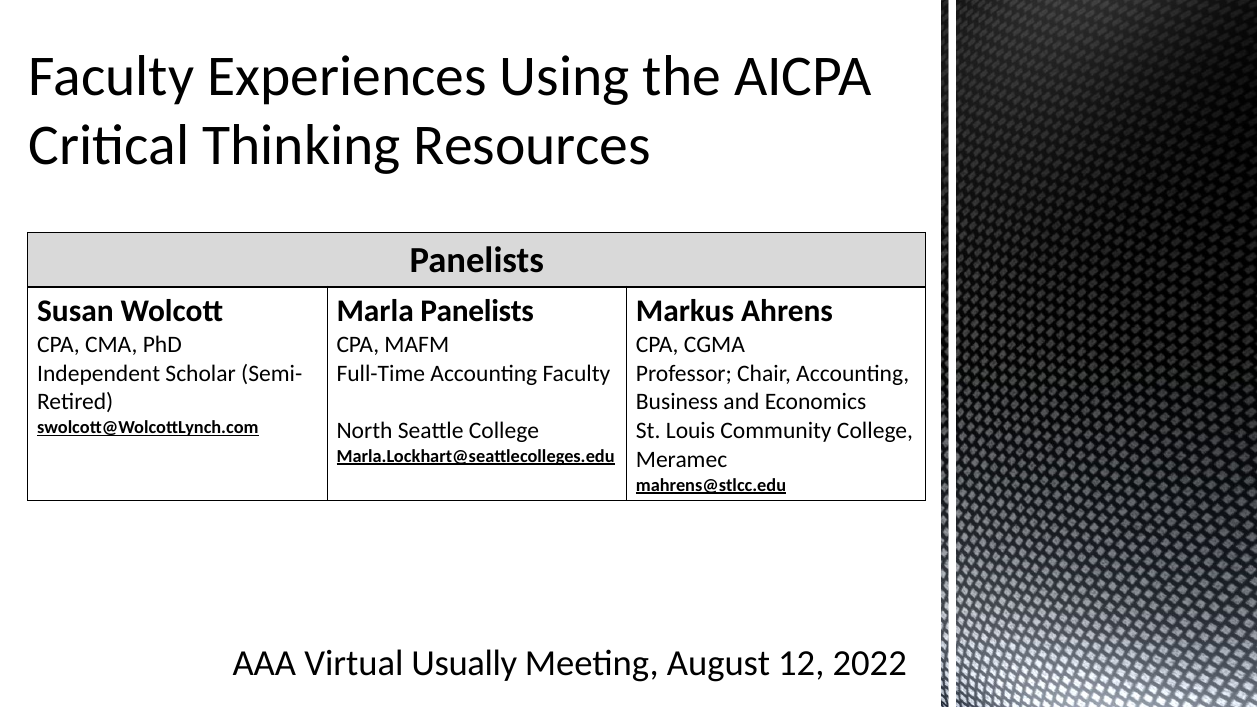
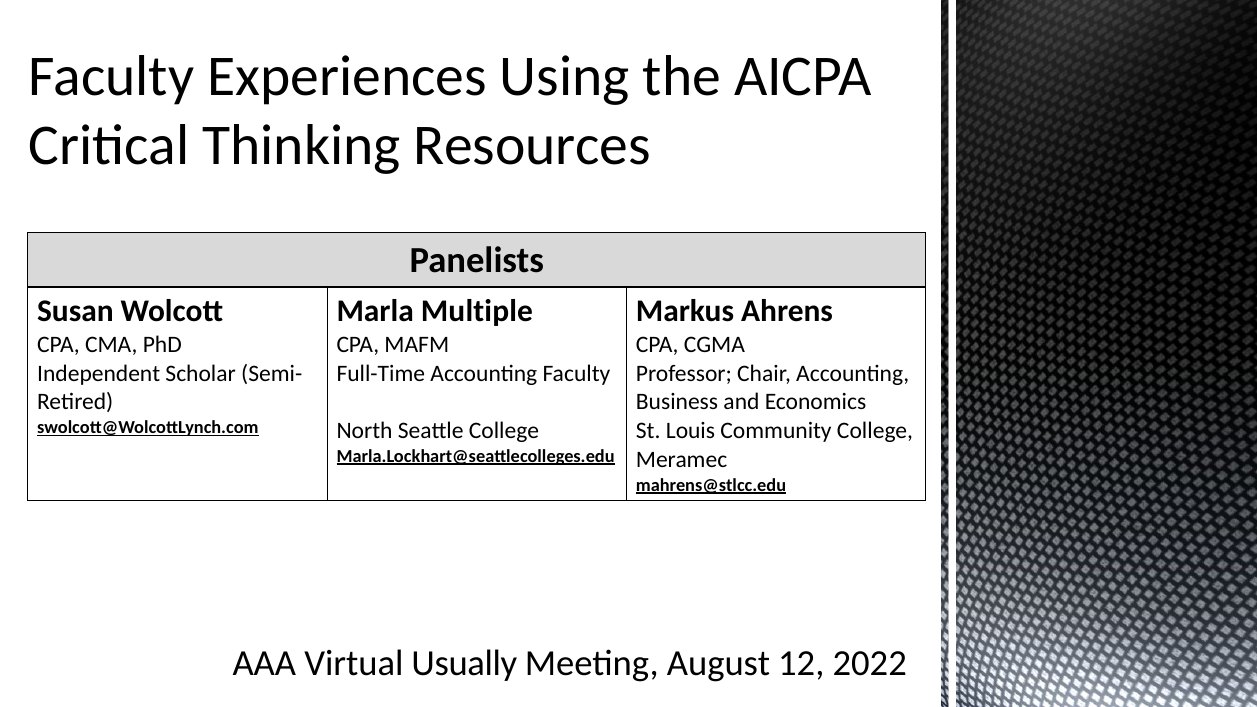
Marla Panelists: Panelists -> Multiple
